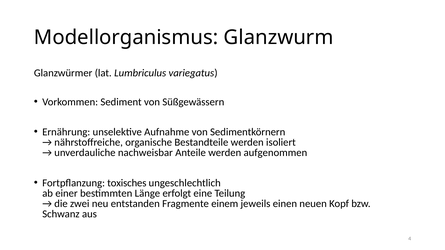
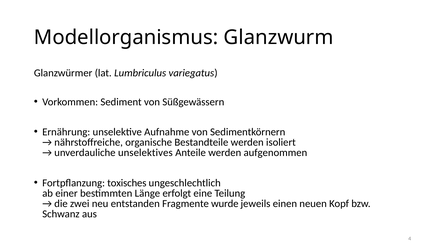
nachweisbar: nachweisbar -> unselektives
einem: einem -> wurde
